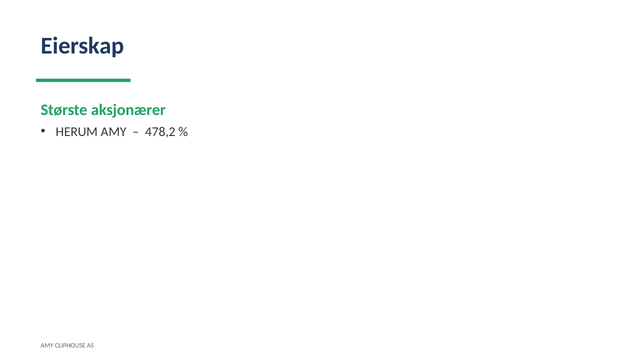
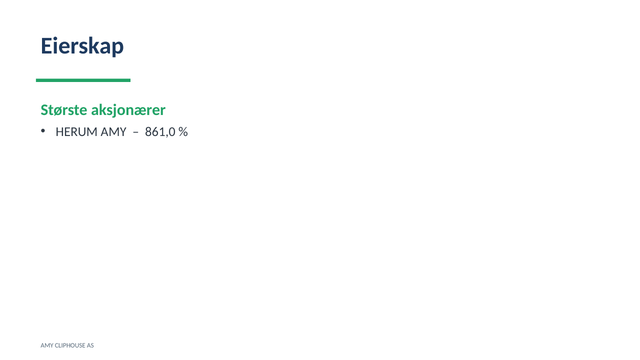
478,2: 478,2 -> 861,0
